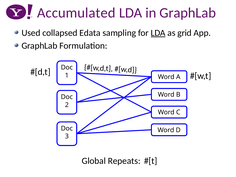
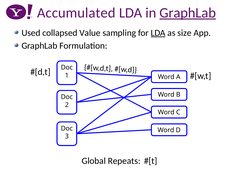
GraphLab at (188, 13) underline: none -> present
Edata: Edata -> Value
grid: grid -> size
